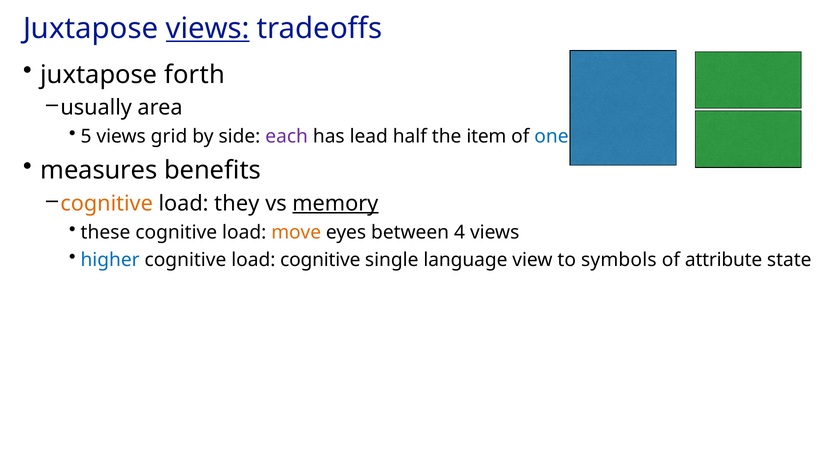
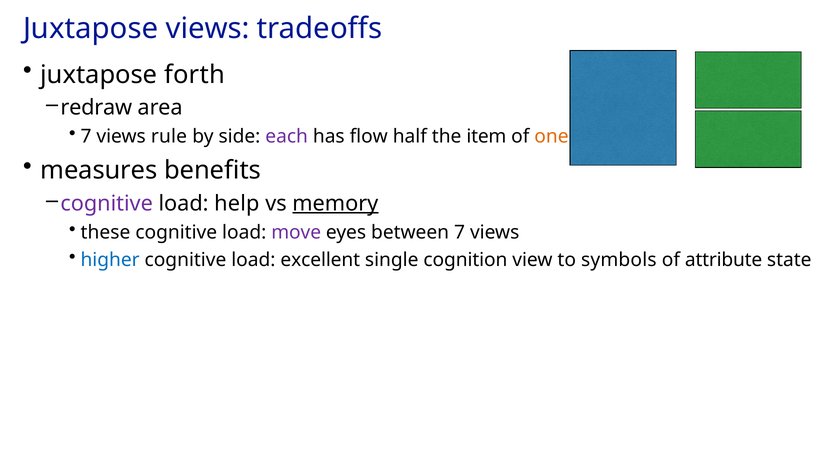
views at (208, 29) underline: present -> none
usually: usually -> redraw
5 at (86, 137): 5 -> 7
grid: grid -> rule
lead: lead -> flow
one colour: blue -> orange
cognitive at (107, 204) colour: orange -> purple
they: they -> help
move colour: orange -> purple
between 4: 4 -> 7
load cognitive: cognitive -> excellent
language: language -> cognition
